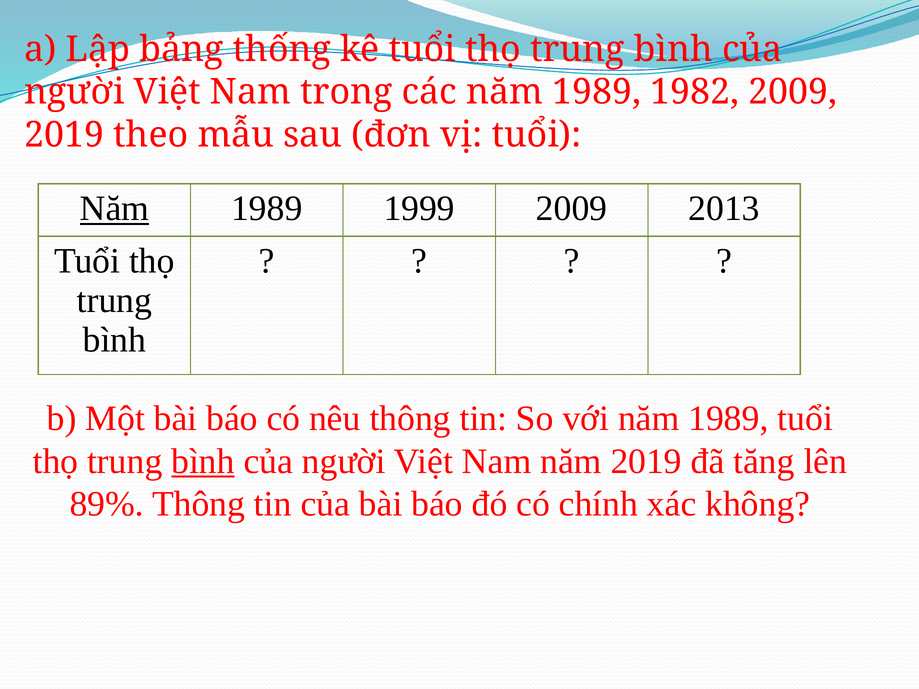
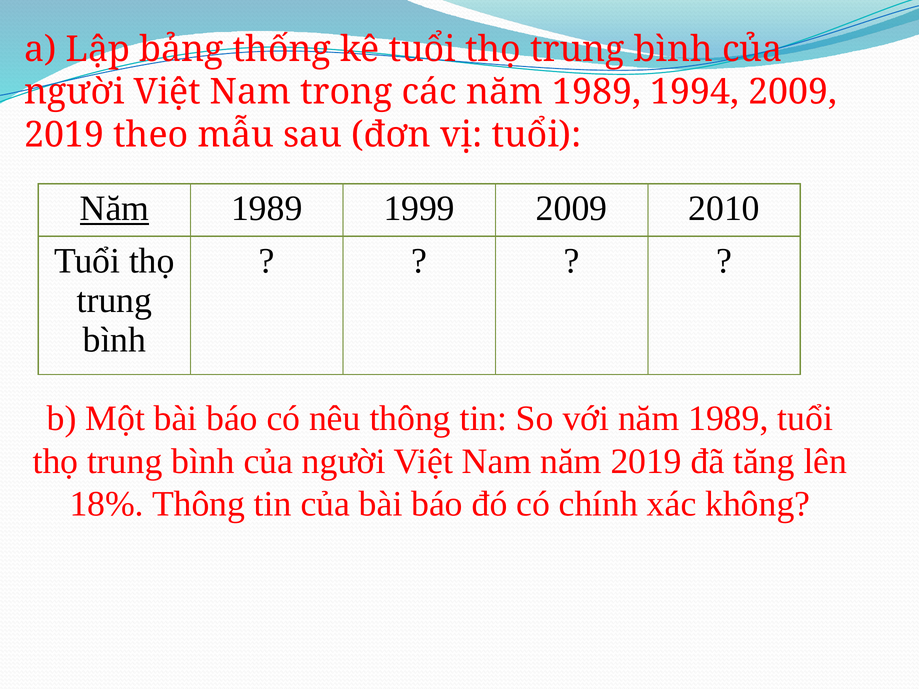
1982: 1982 -> 1994
2013: 2013 -> 2010
bình at (203, 461) underline: present -> none
89%: 89% -> 18%
